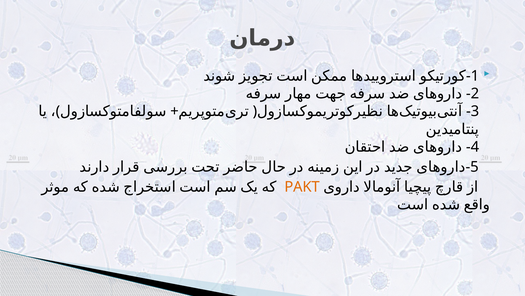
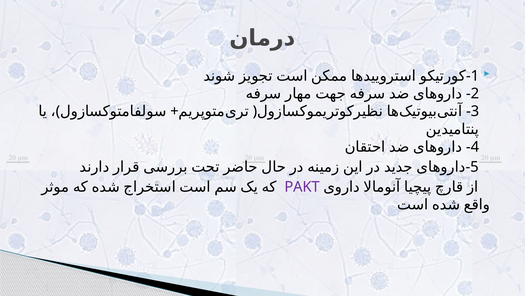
PAKT colour: orange -> purple
